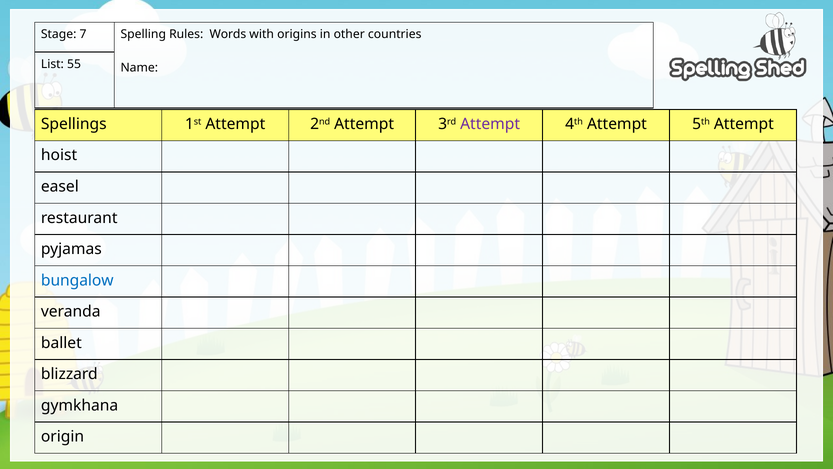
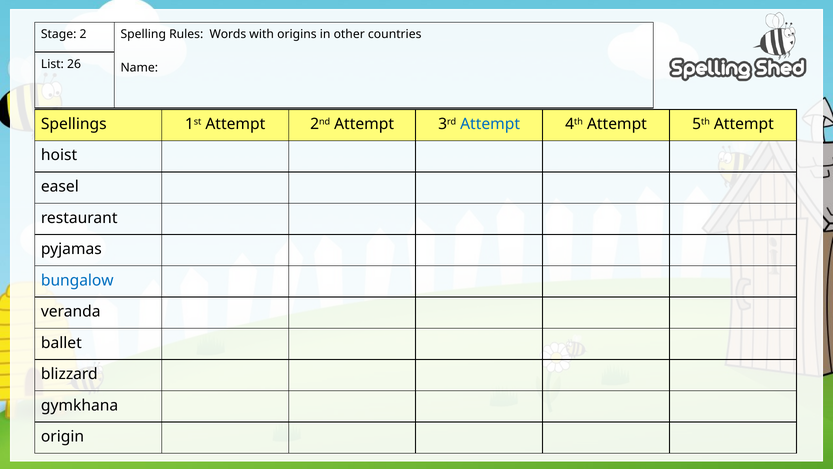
7: 7 -> 2
55: 55 -> 26
Attempt at (490, 124) colour: purple -> blue
